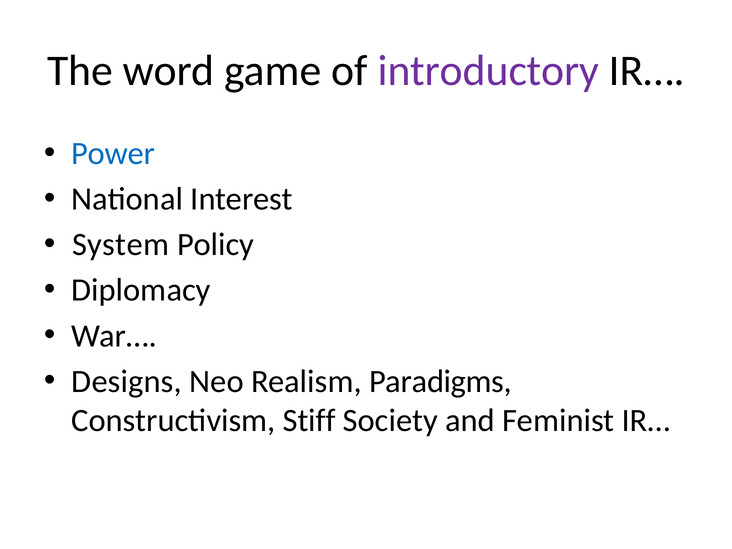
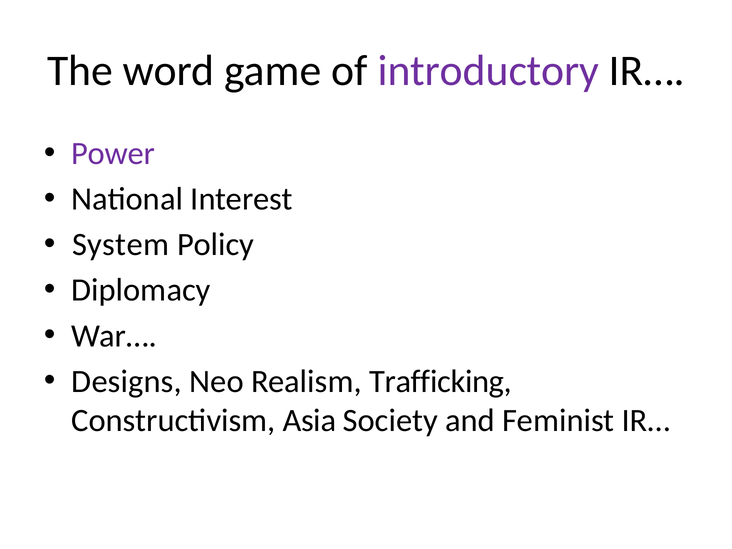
Power colour: blue -> purple
Paradigms: Paradigms -> Trafficking
Stiff: Stiff -> Asia
